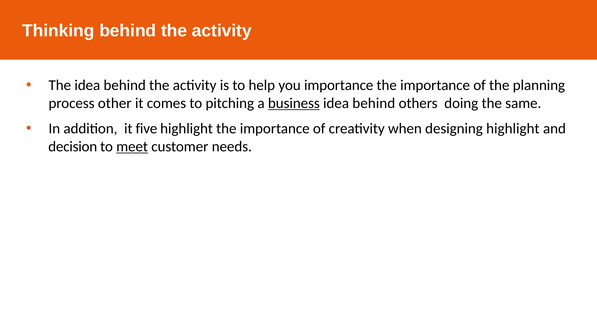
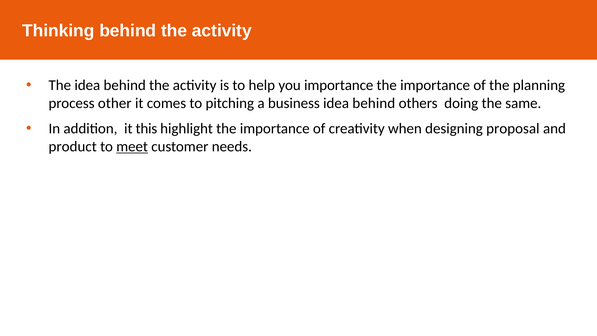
business underline: present -> none
five: five -> this
designing highlight: highlight -> proposal
decision: decision -> product
